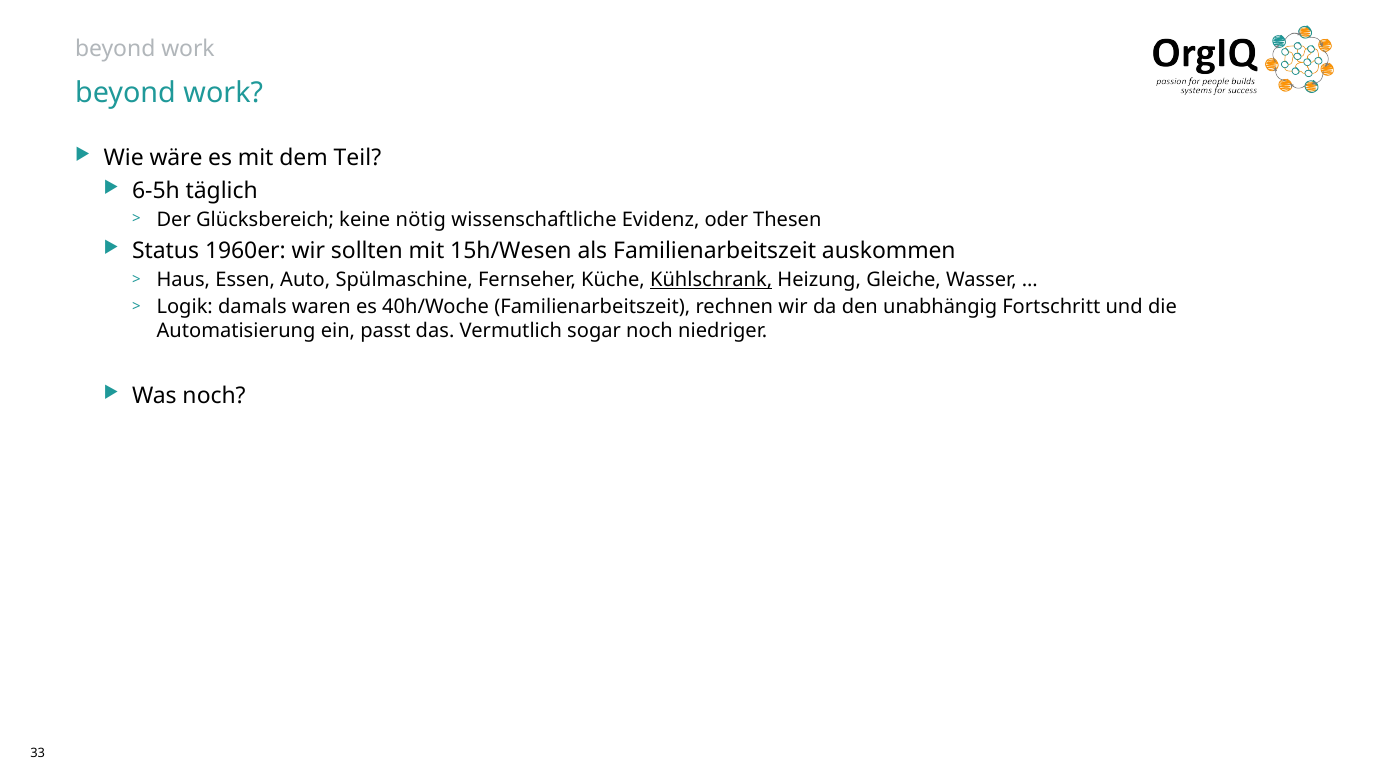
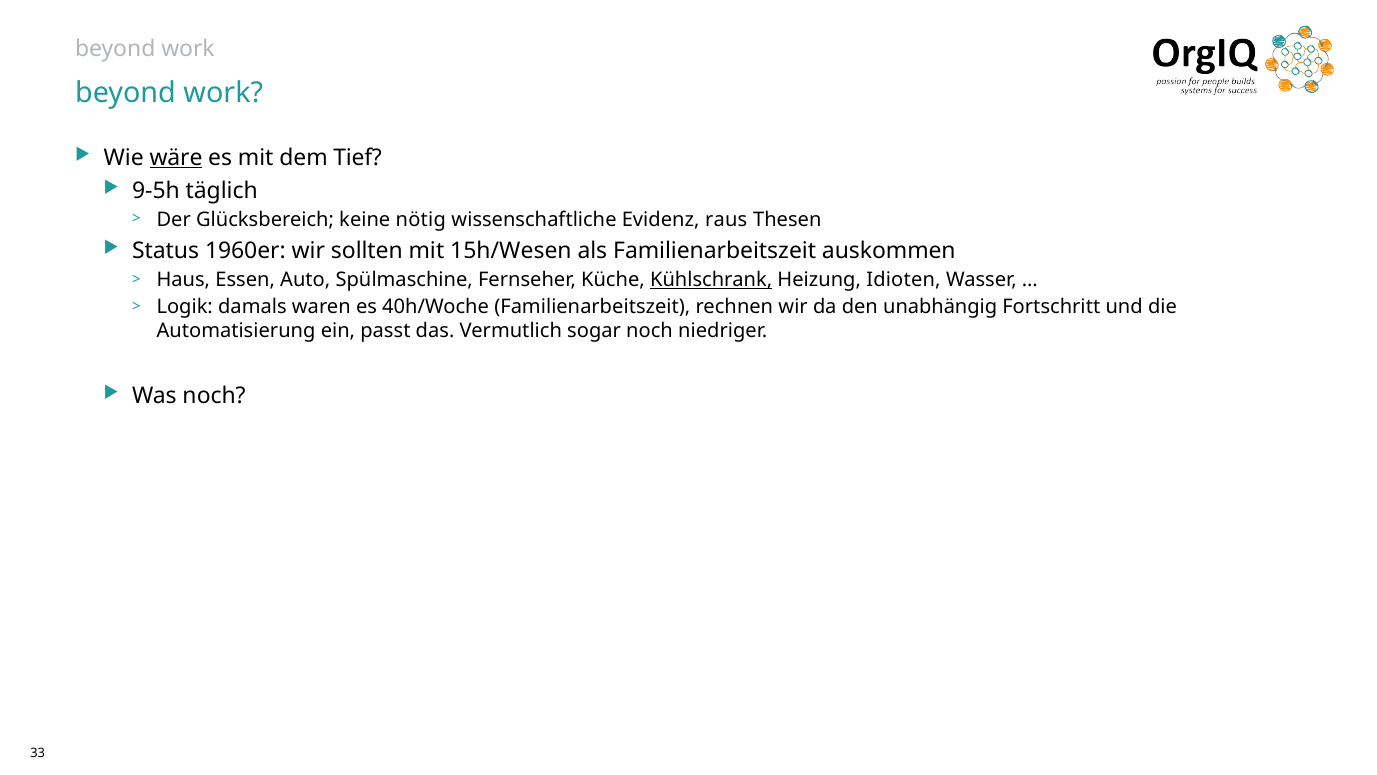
wäre underline: none -> present
Teil: Teil -> Tief
6-5h: 6-5h -> 9-5h
oder: oder -> raus
Gleiche: Gleiche -> Idioten
